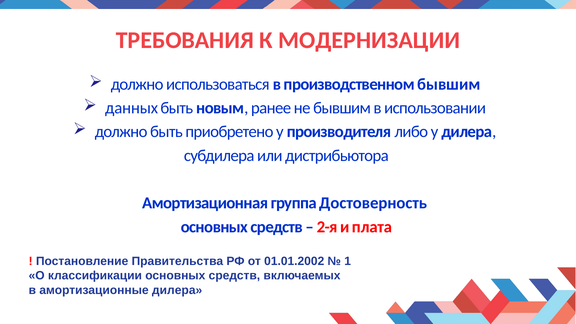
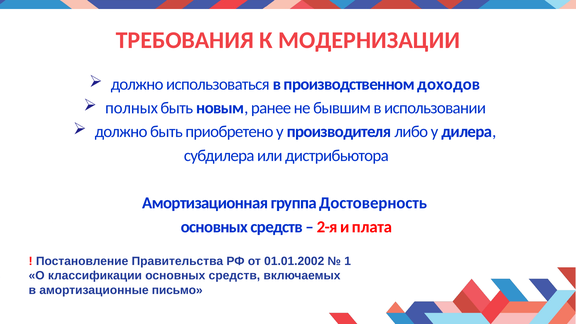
производственном бывшим: бывшим -> доходов
данных: данных -> полных
амортизационные дилера: дилера -> письмо
